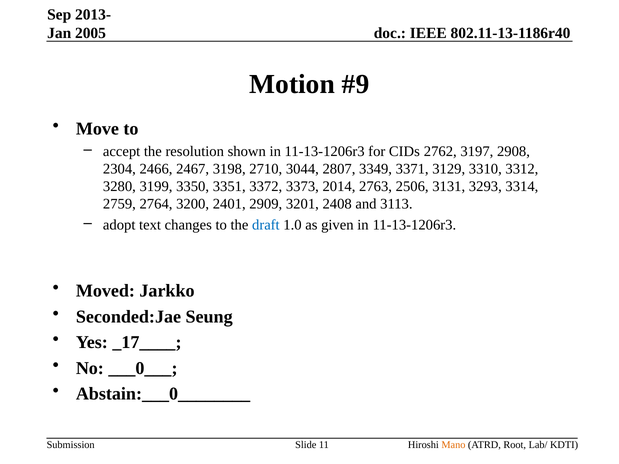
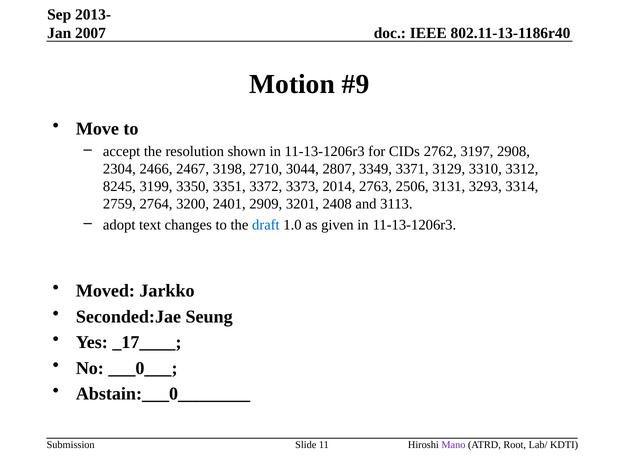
2005: 2005 -> 2007
3280: 3280 -> 8245
Mano colour: orange -> purple
